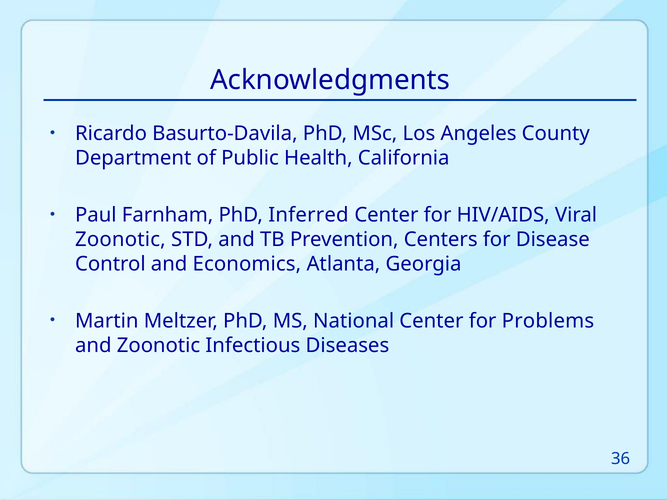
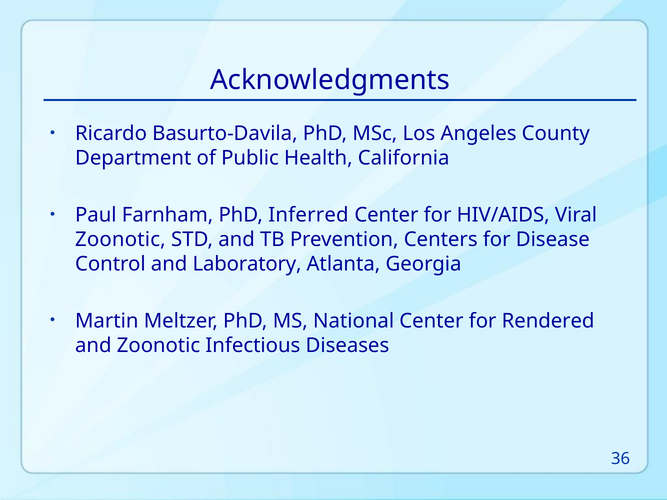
Economics: Economics -> Laboratory
Problems: Problems -> Rendered
